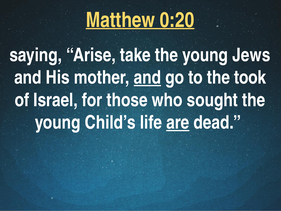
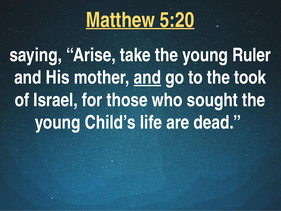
0:20: 0:20 -> 5:20
Jews: Jews -> Ruler
are underline: present -> none
